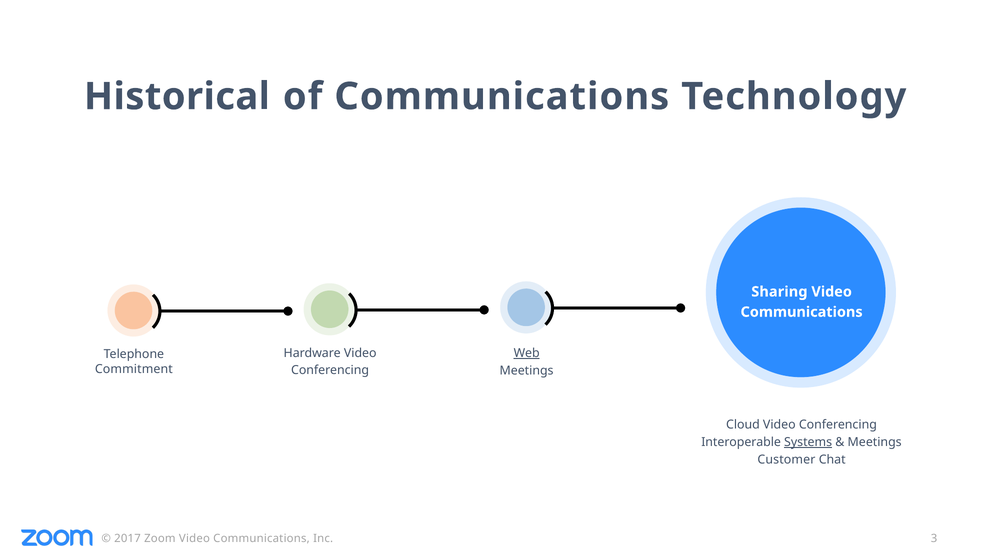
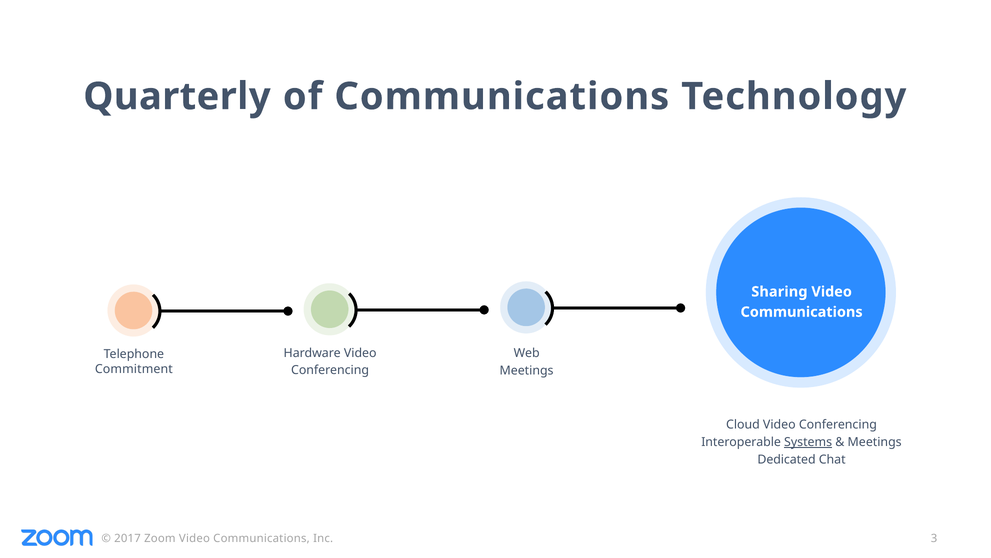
Historical: Historical -> Quarterly
Web underline: present -> none
Customer: Customer -> Dedicated
